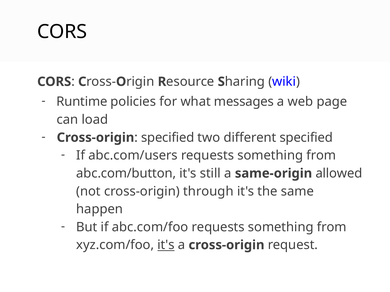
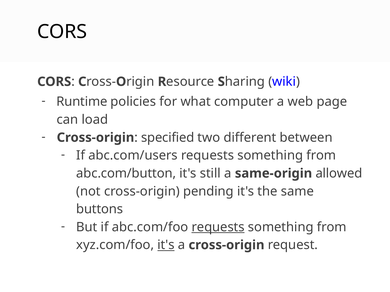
messages: messages -> computer
different specified: specified -> between
through: through -> pending
happen: happen -> buttons
requests at (218, 227) underline: none -> present
